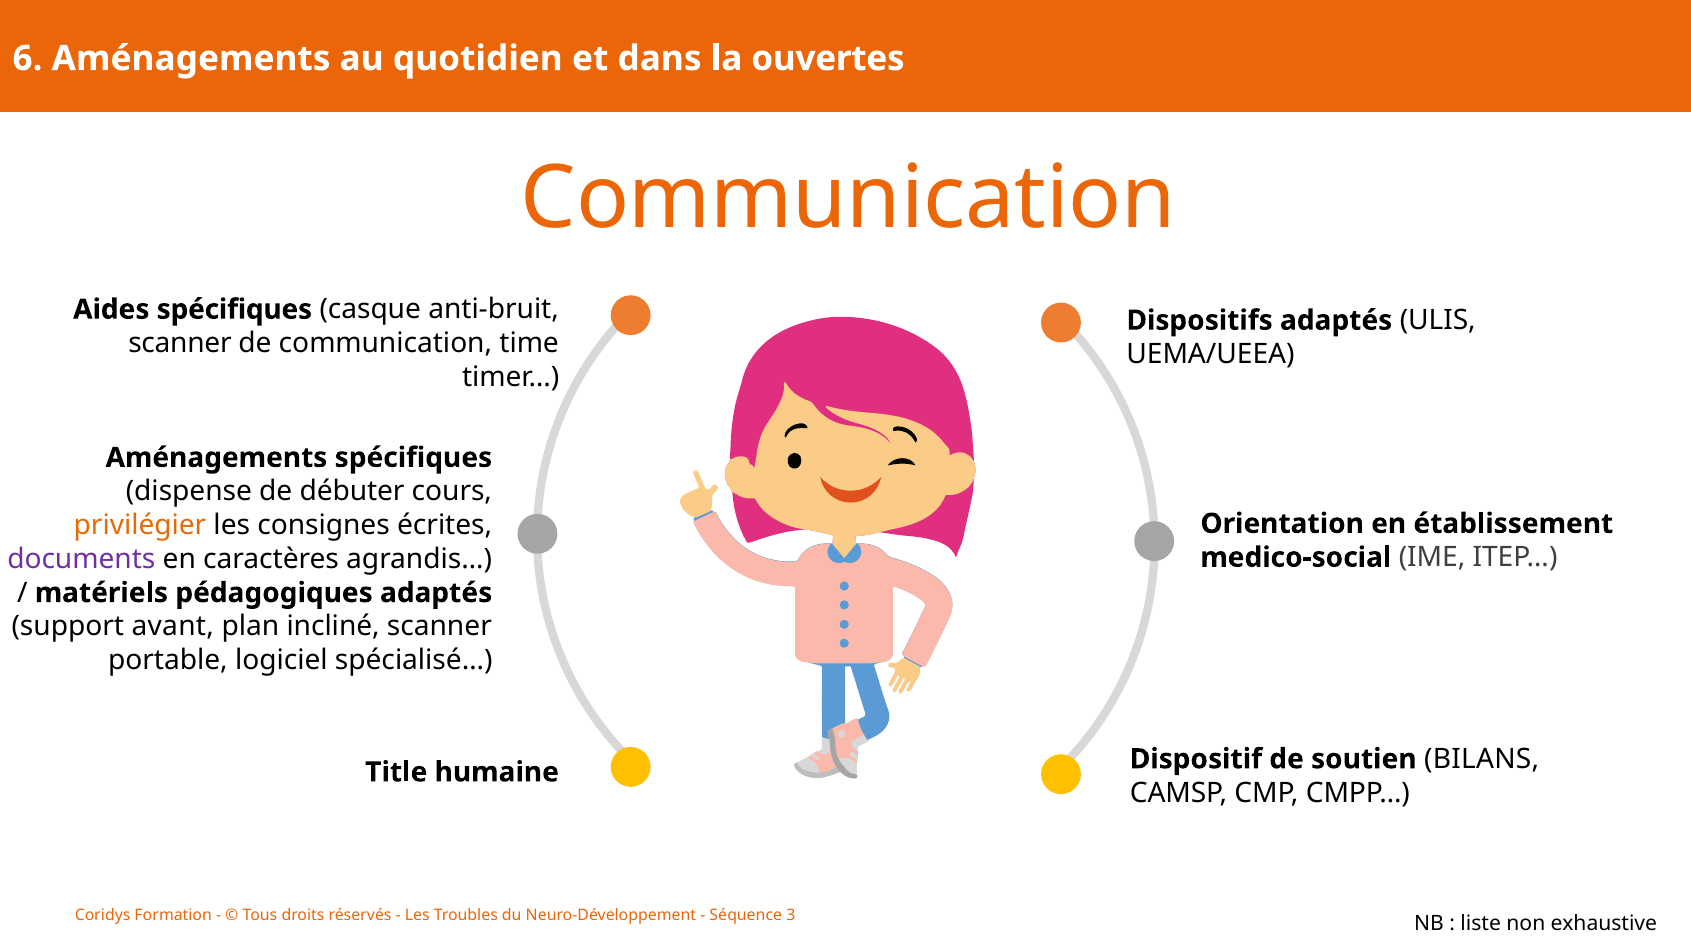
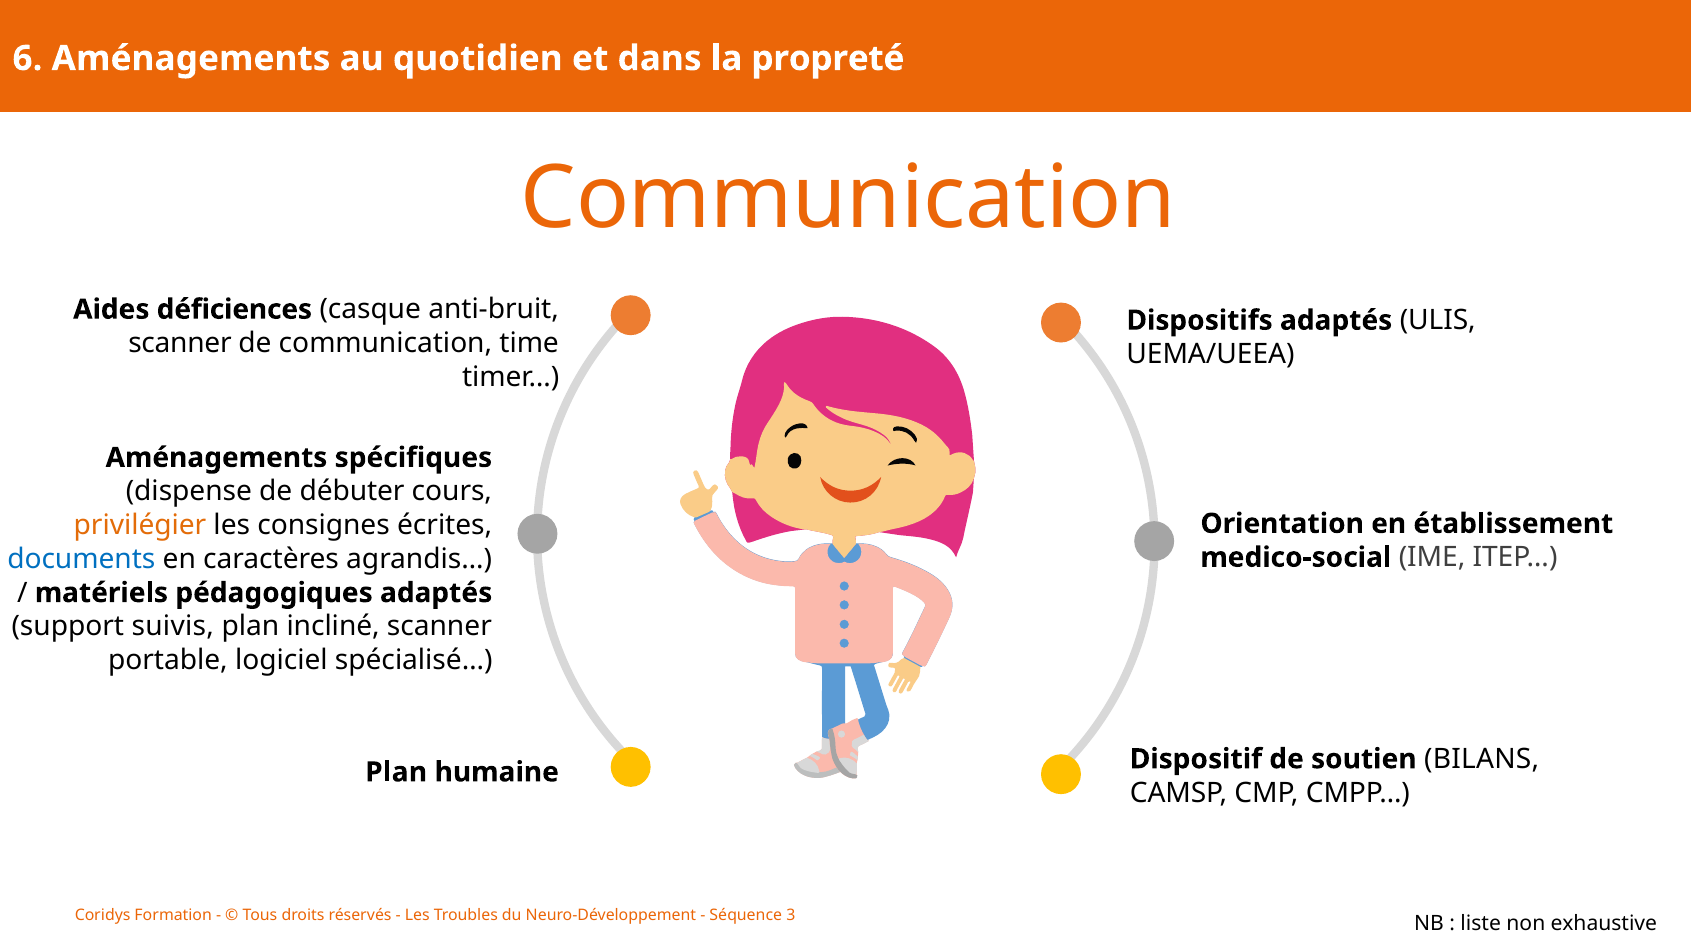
ouvertes: ouvertes -> propreté
Aides spécifiques: spécifiques -> déficiences
documents colour: purple -> blue
avant: avant -> suivis
Title at (396, 772): Title -> Plan
